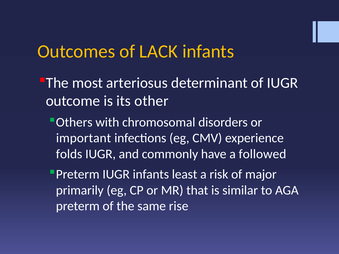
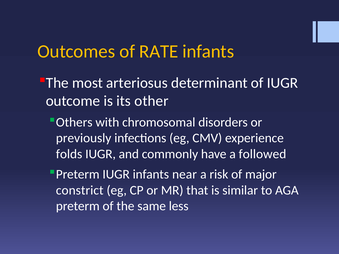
LACK: LACK -> RATE
important: important -> previously
least: least -> near
primarily: primarily -> constrict
rise: rise -> less
